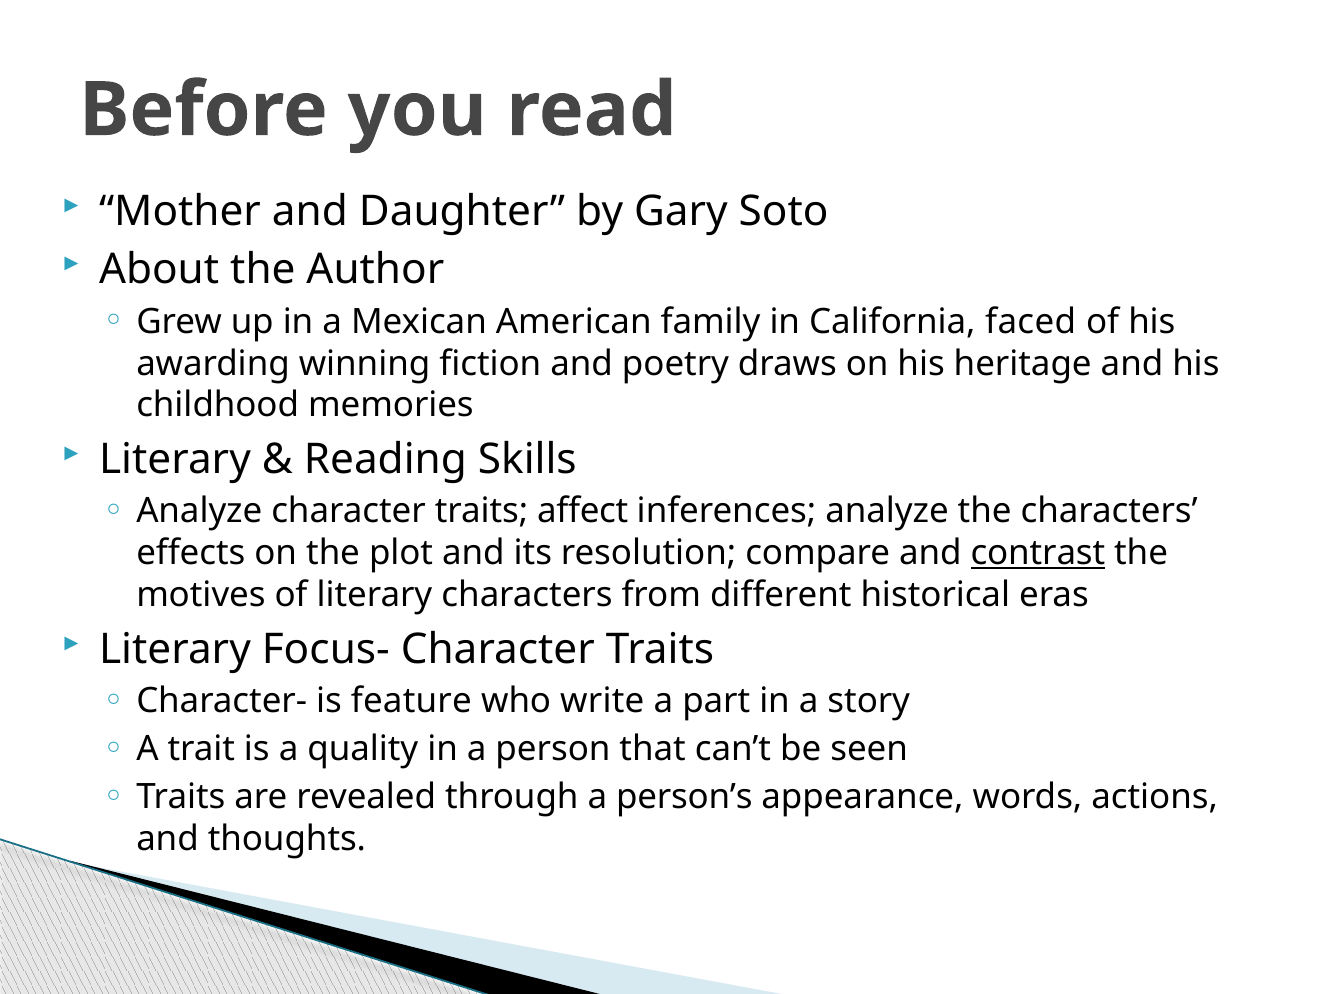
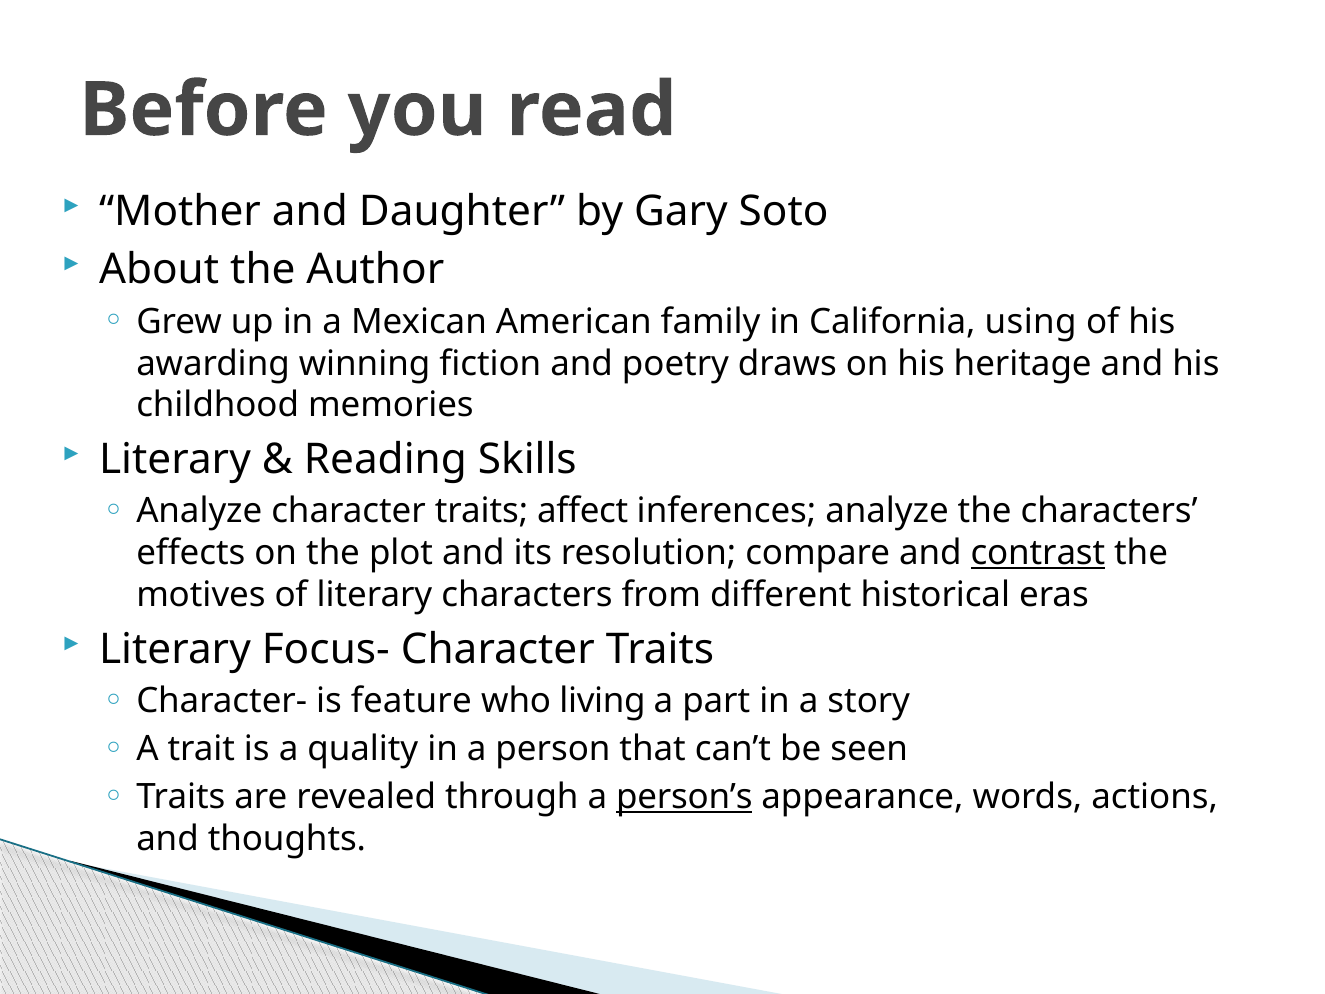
faced: faced -> using
write: write -> living
person’s underline: none -> present
